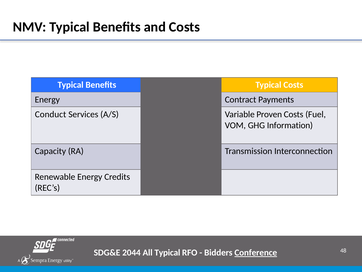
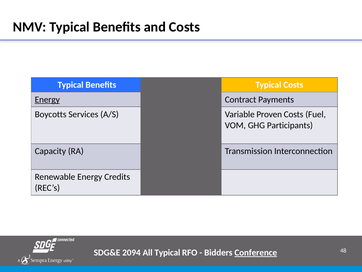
Energy at (47, 99) underline: none -> present
Conduct: Conduct -> Boycotts
Information: Information -> Participants
2044: 2044 -> 2094
